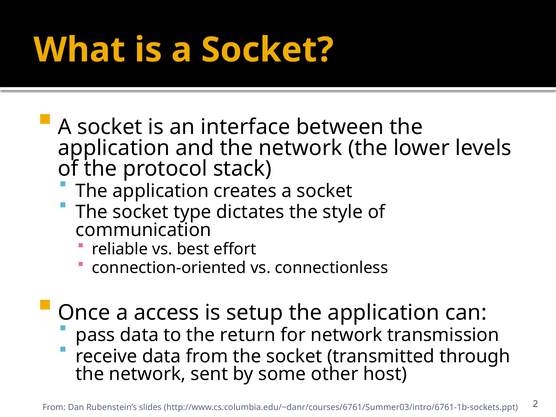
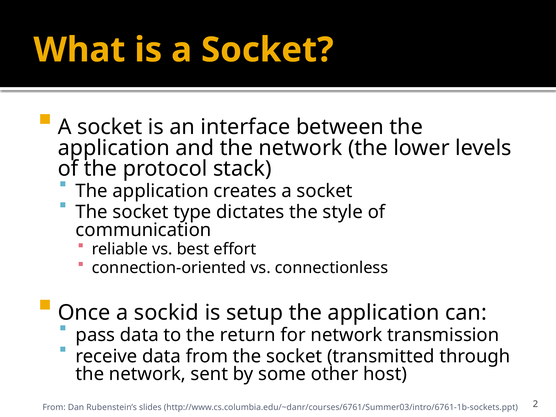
access: access -> sockid
